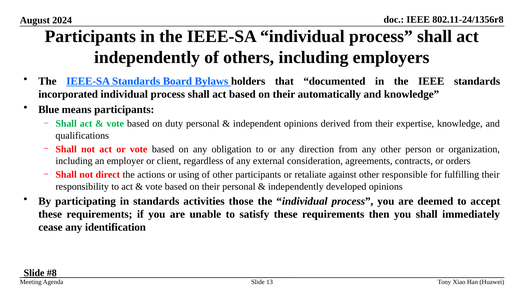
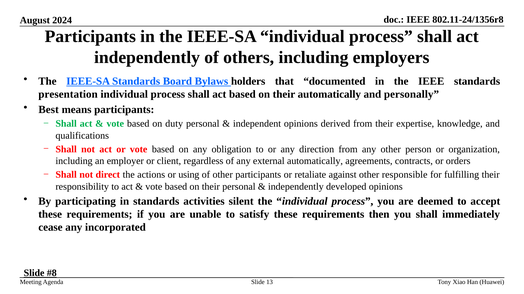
incorporated: incorporated -> presentation
and knowledge: knowledge -> personally
Blue: Blue -> Best
external consideration: consideration -> automatically
those: those -> silent
identification: identification -> incorporated
